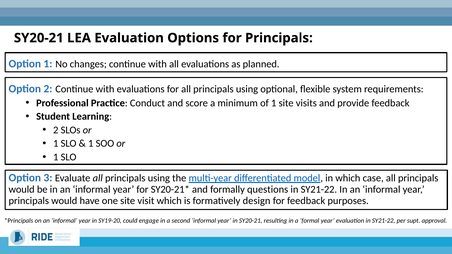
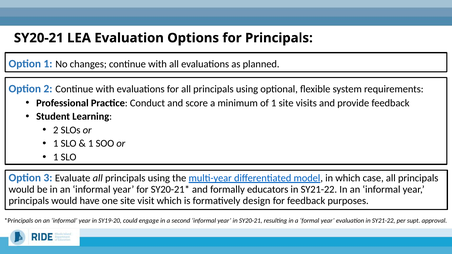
questions: questions -> educators
